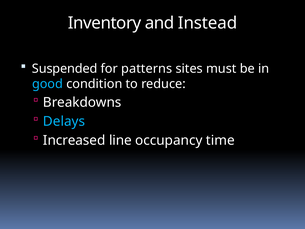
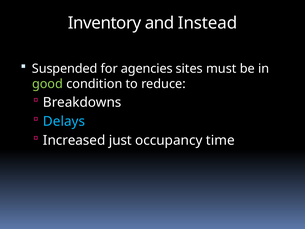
patterns: patterns -> agencies
good colour: light blue -> light green
line: line -> just
